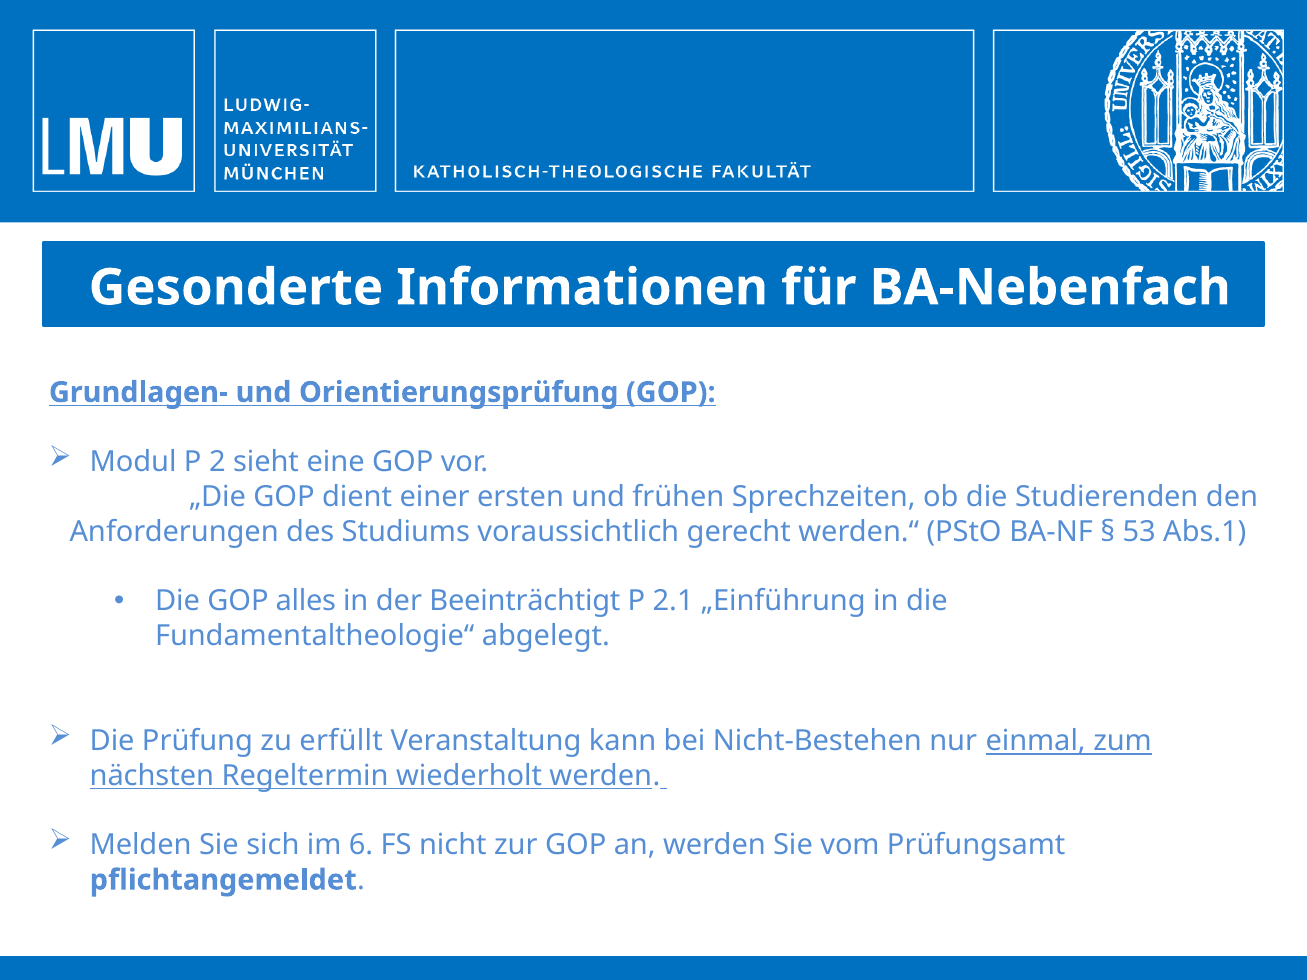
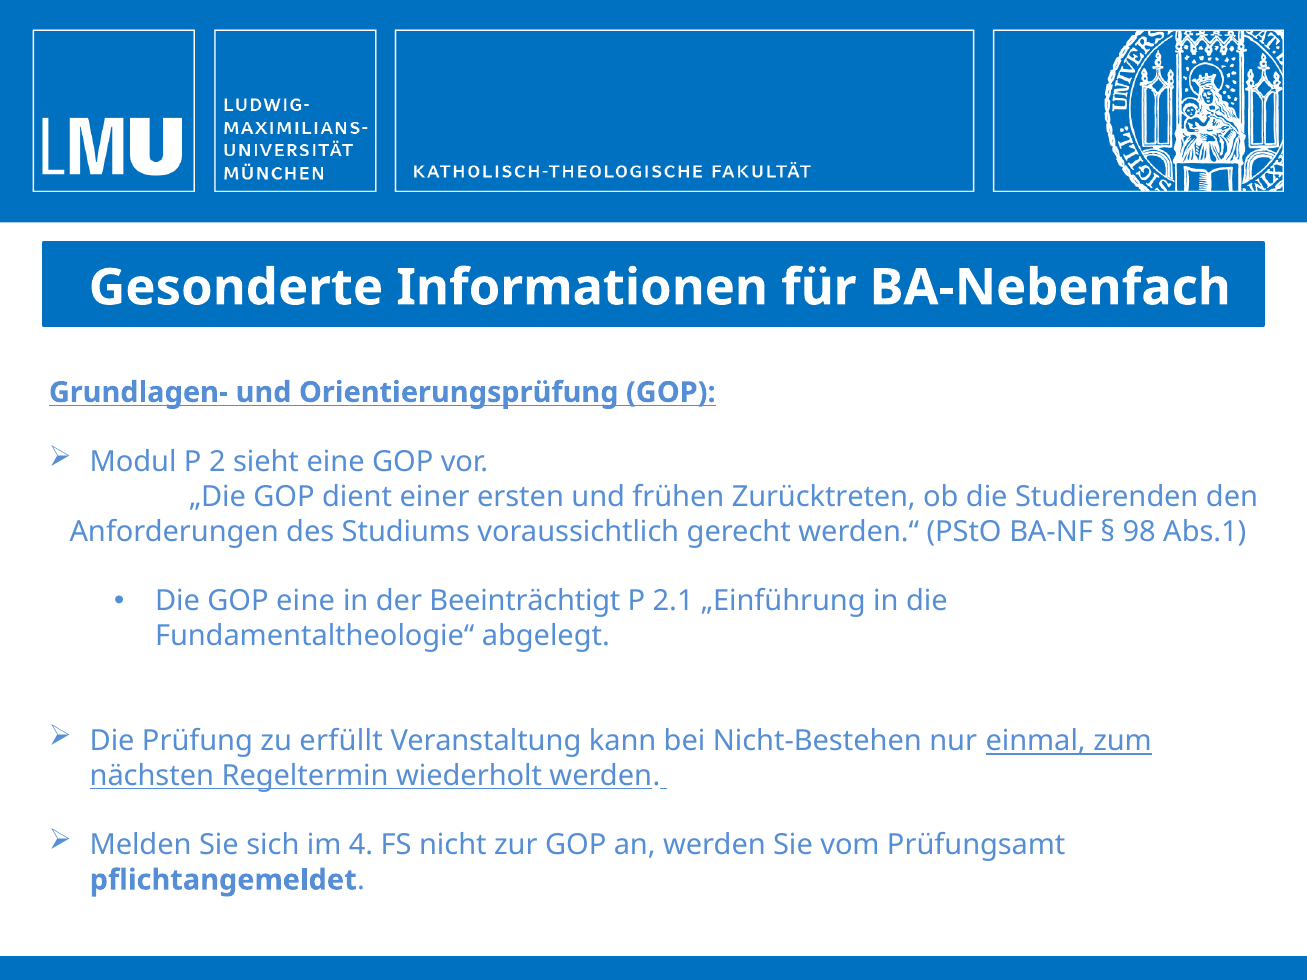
Sprechzeiten: Sprechzeiten -> Zurücktreten
53: 53 -> 98
GOP alles: alles -> eine
6: 6 -> 4
